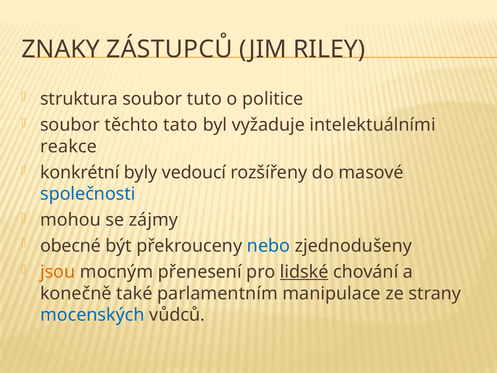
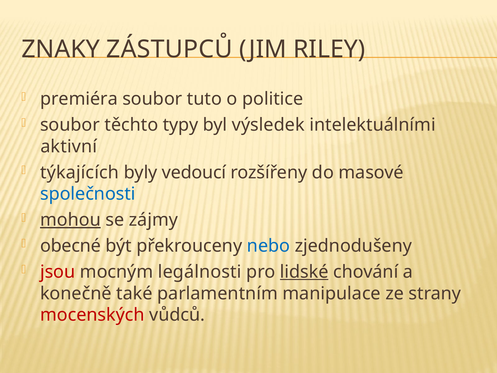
struktura: struktura -> premiéra
tato: tato -> typy
vyžaduje: vyžaduje -> výsledek
reakce: reakce -> aktivní
konkrétní: konkrétní -> týkajících
mohou underline: none -> present
jsou colour: orange -> red
přenesení: přenesení -> legálnosti
mocenských colour: blue -> red
